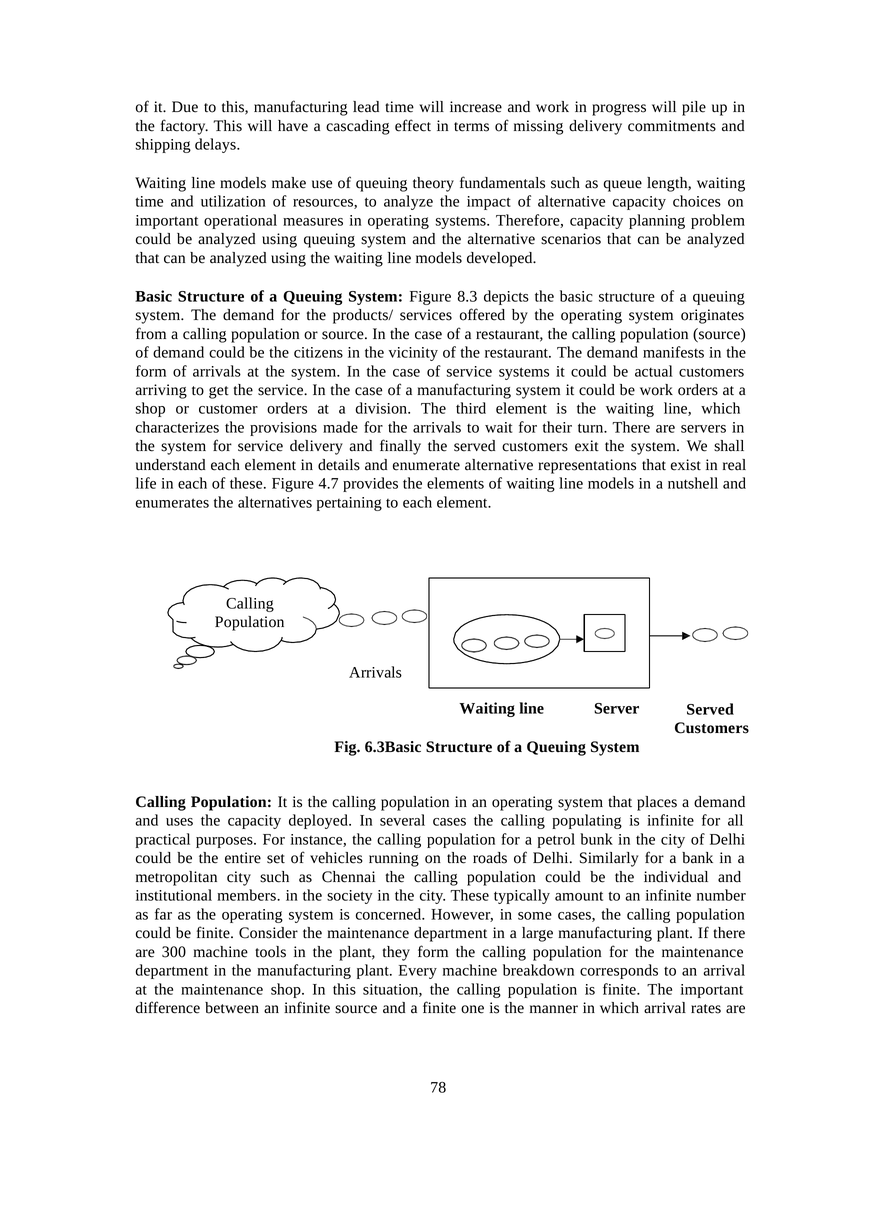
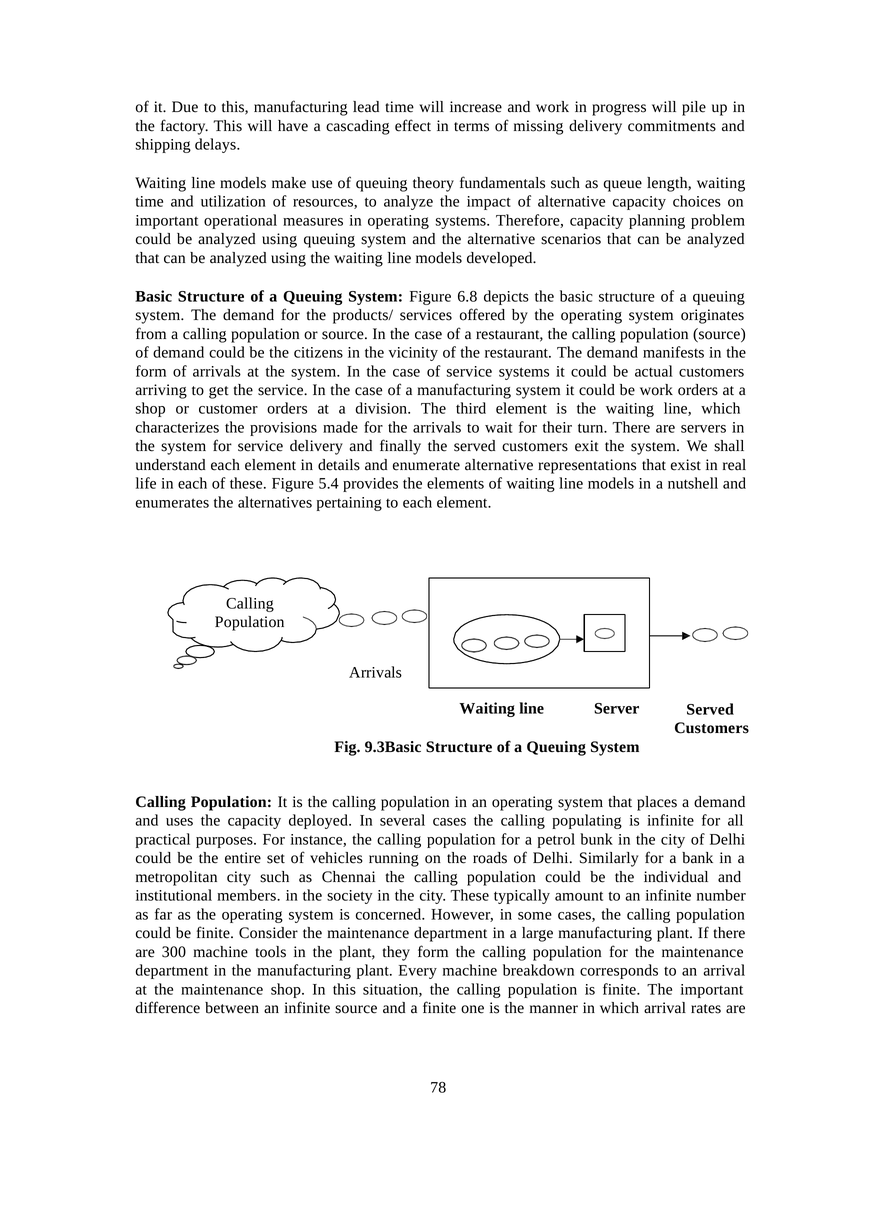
8.3: 8.3 -> 6.8
4.7: 4.7 -> 5.4
6.3Basic: 6.3Basic -> 9.3Basic
